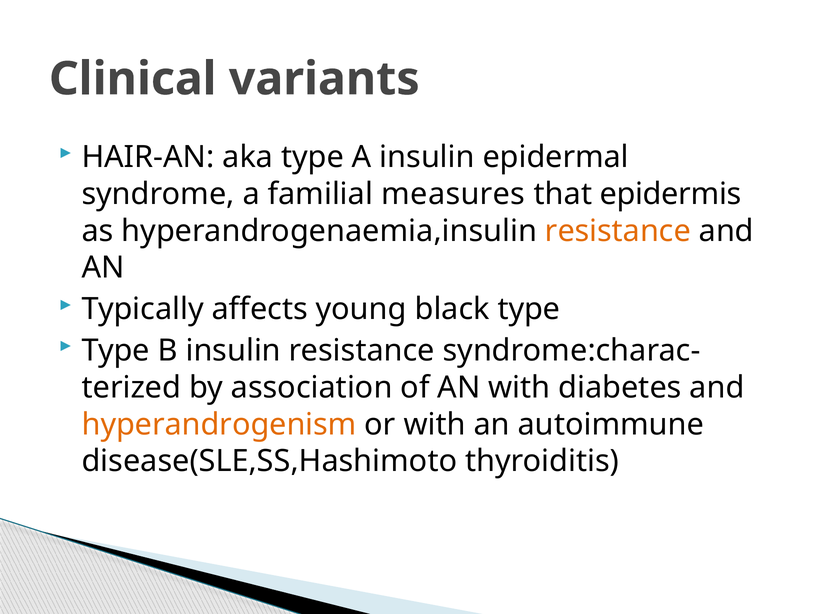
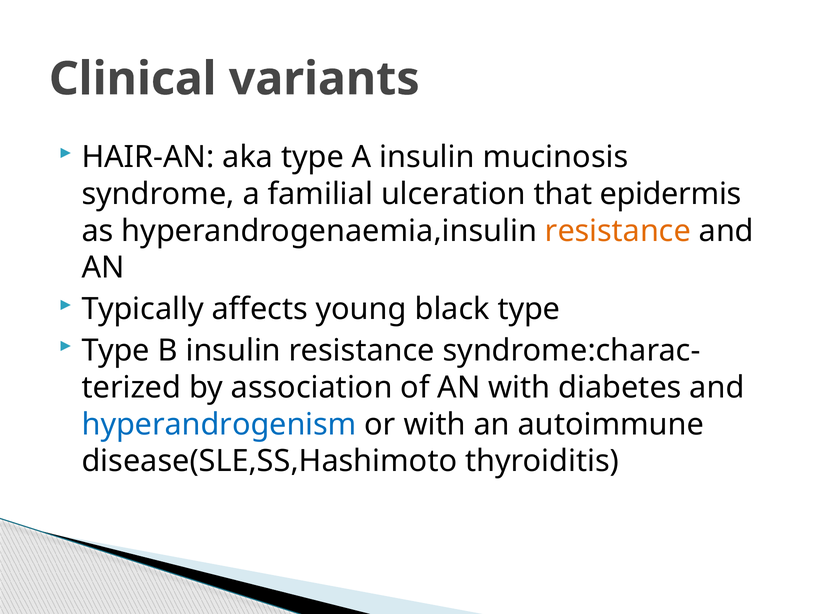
epidermal: epidermal -> mucinosis
measures: measures -> ulceration
hyperandrogenism colour: orange -> blue
